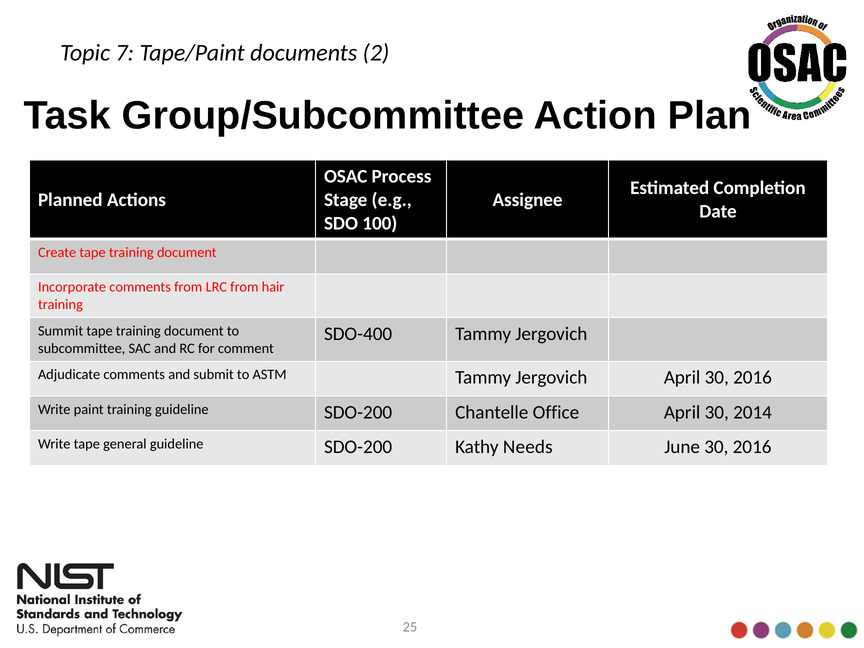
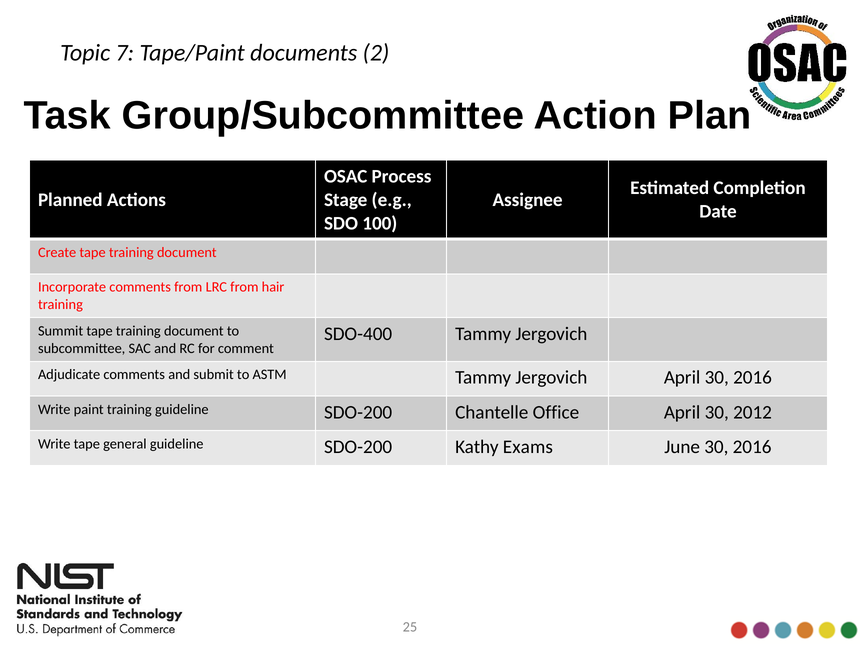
2014: 2014 -> 2012
Needs: Needs -> Exams
